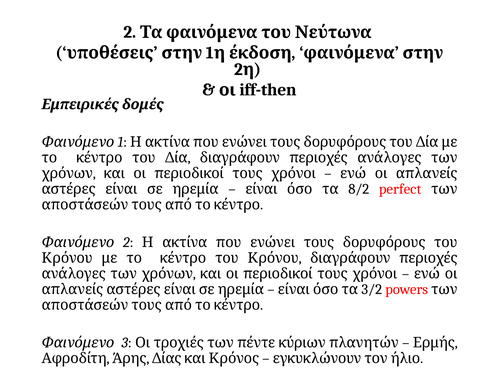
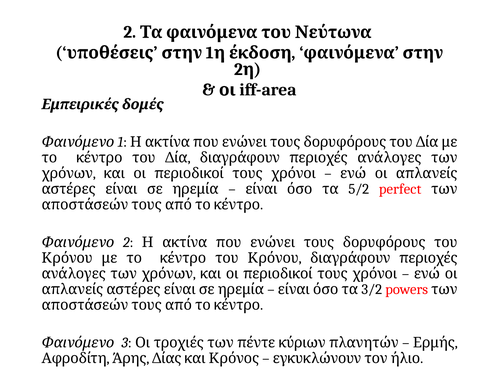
iff-then: iff-then -> iff-area
8/2: 8/2 -> 5/2
